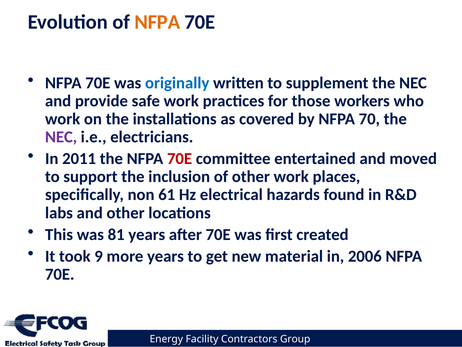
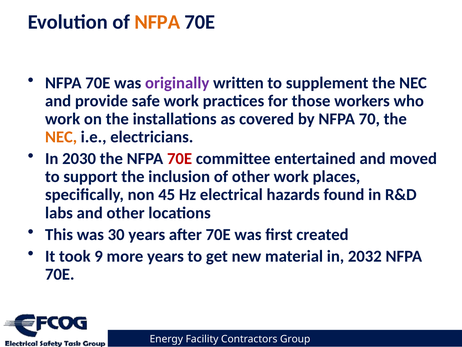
originally colour: blue -> purple
NEC at (61, 137) colour: purple -> orange
2011: 2011 -> 2030
61: 61 -> 45
81: 81 -> 30
2006: 2006 -> 2032
